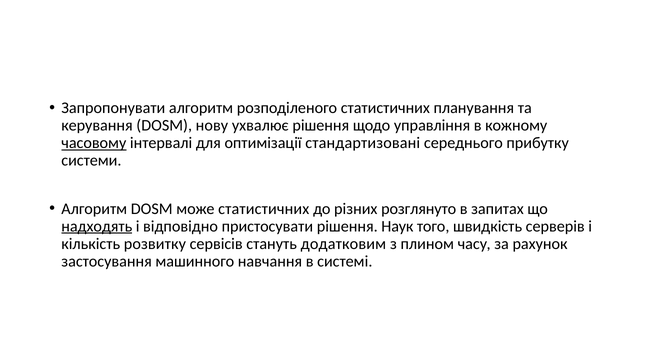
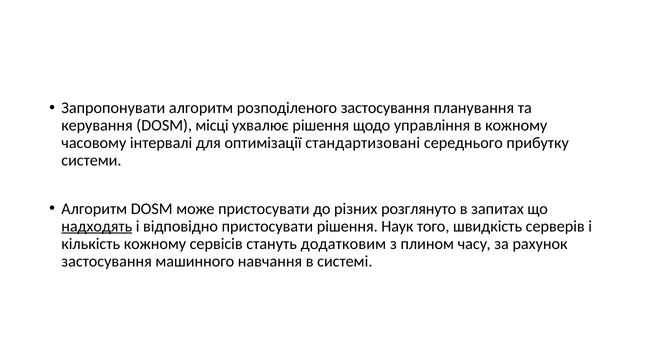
розподіленого статистичних: статистичних -> застосування
нову: нову -> місці
часовому underline: present -> none
може статистичних: статистичних -> пристосувати
кількість розвитку: розвитку -> кожному
